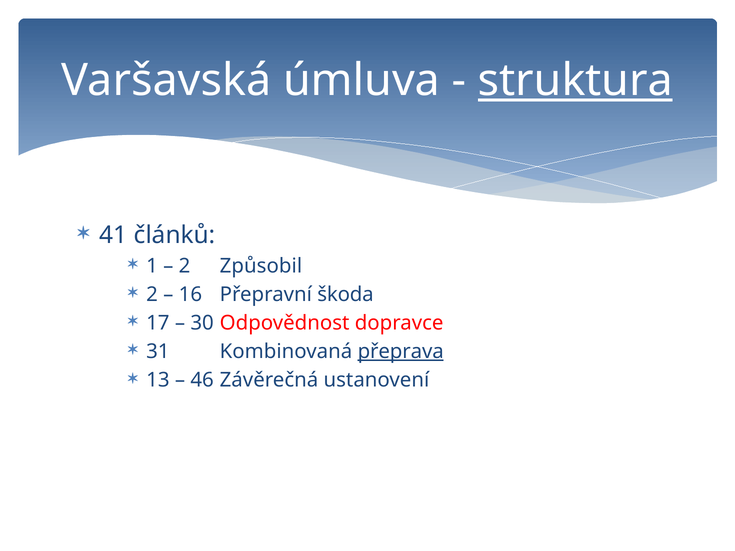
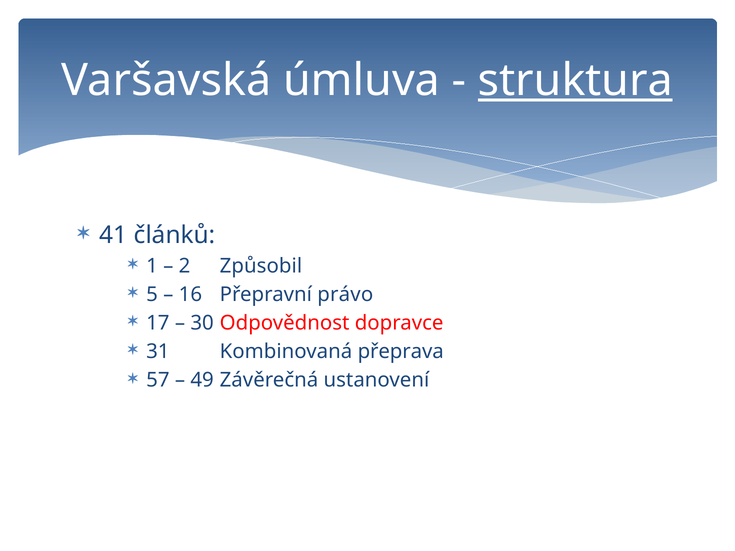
2 at (152, 294): 2 -> 5
škoda: škoda -> právo
přeprava underline: present -> none
13: 13 -> 57
46: 46 -> 49
